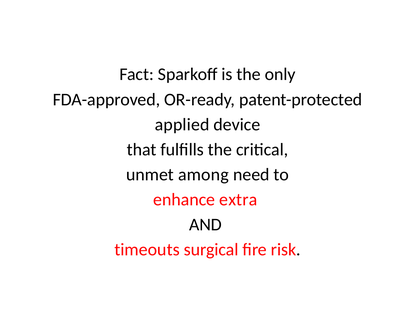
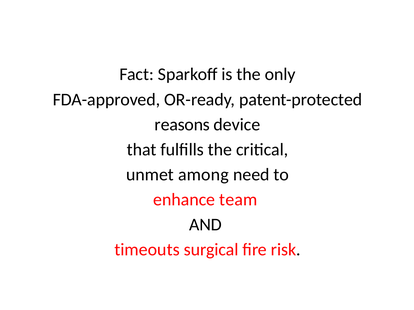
applied: applied -> reasons
extra: extra -> team
